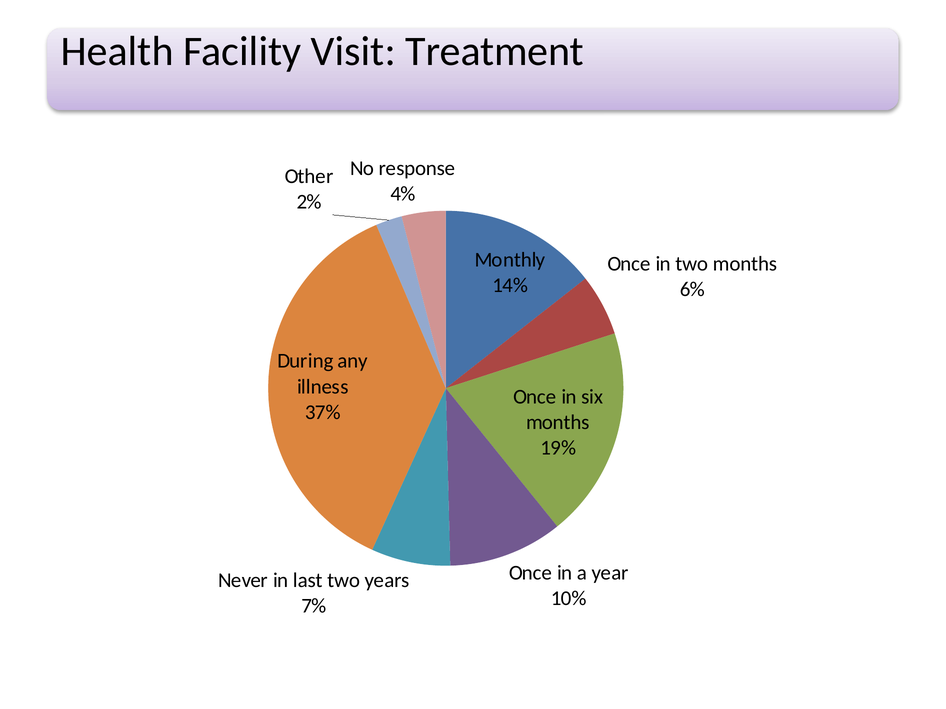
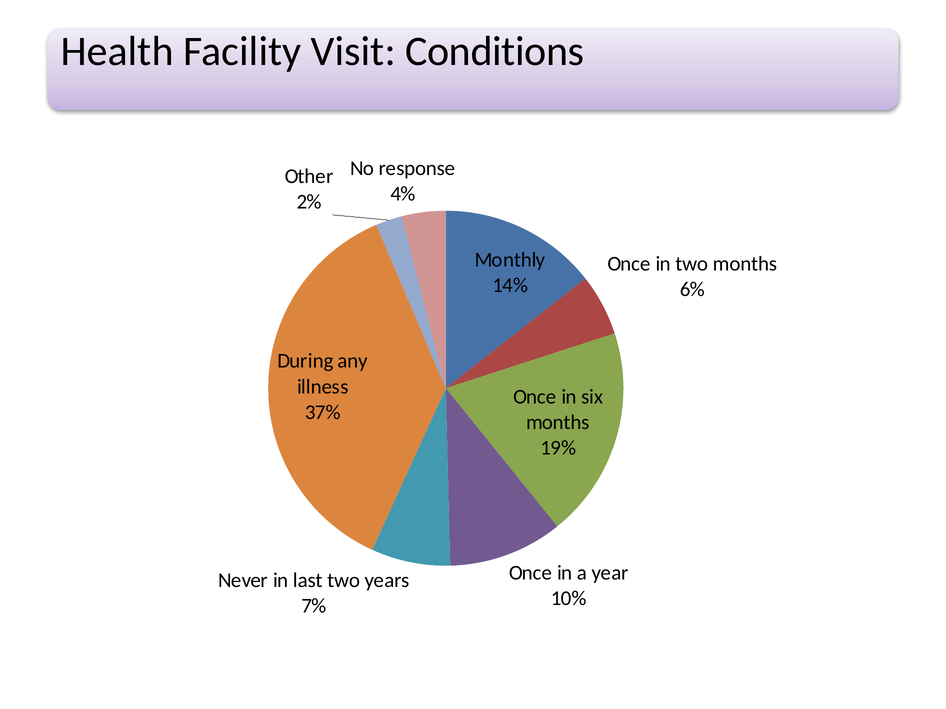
Treatment: Treatment -> Conditions
